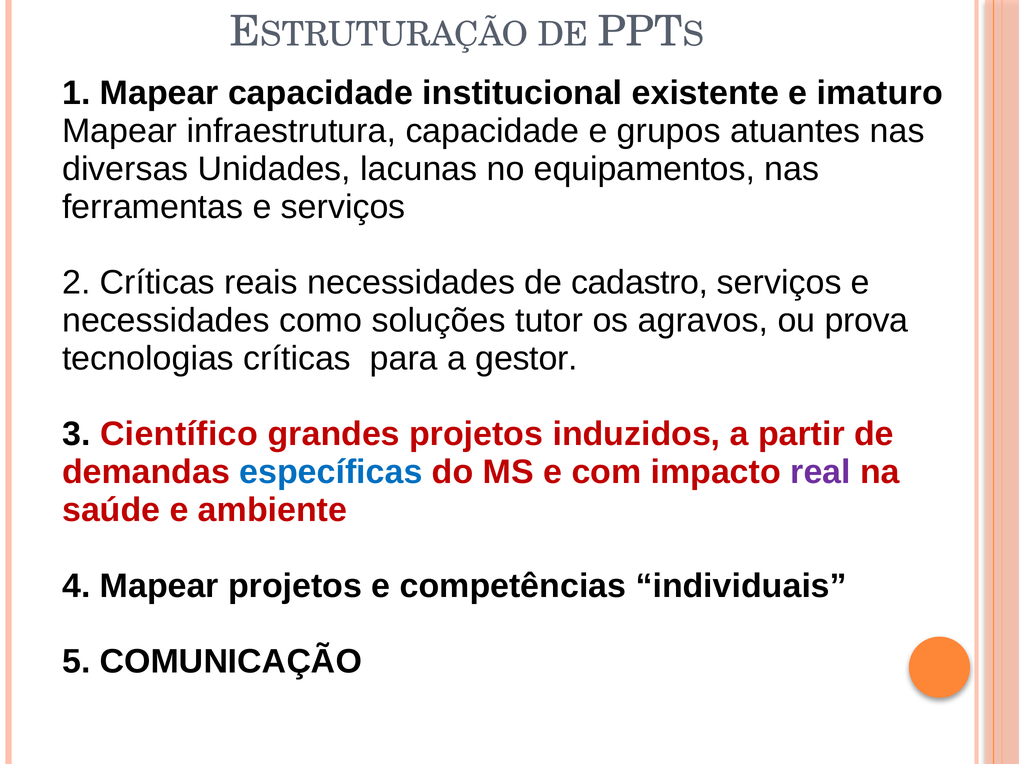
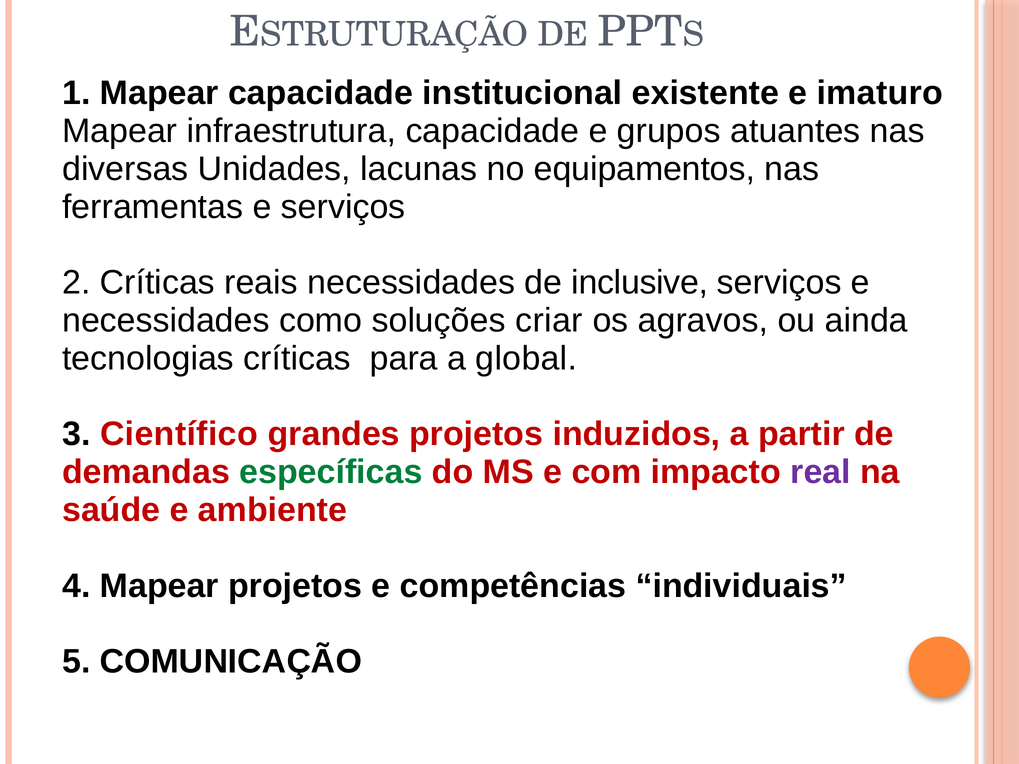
cadastro: cadastro -> inclusive
tutor: tutor -> criar
prova: prova -> ainda
gestor: gestor -> global
específicas colour: blue -> green
